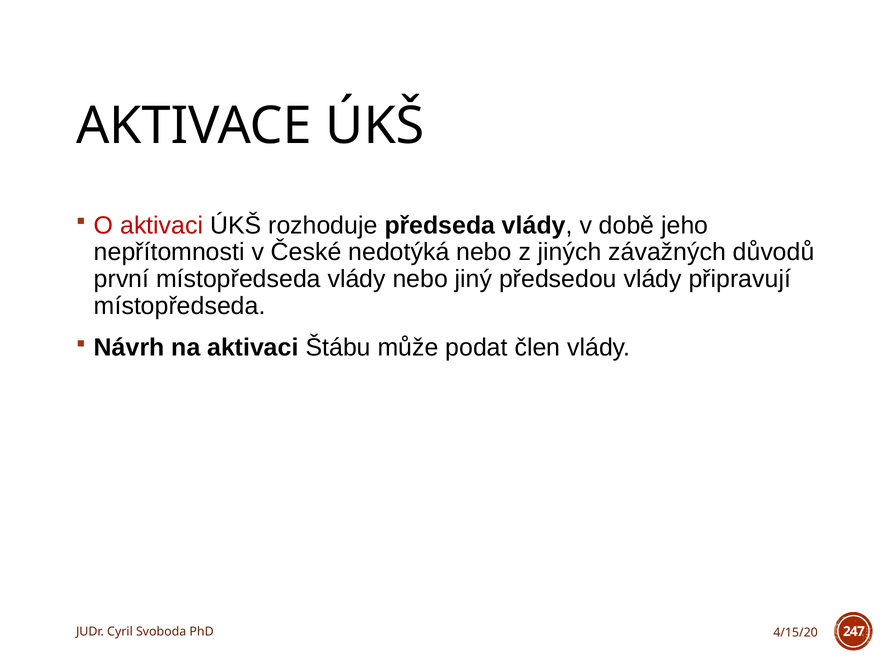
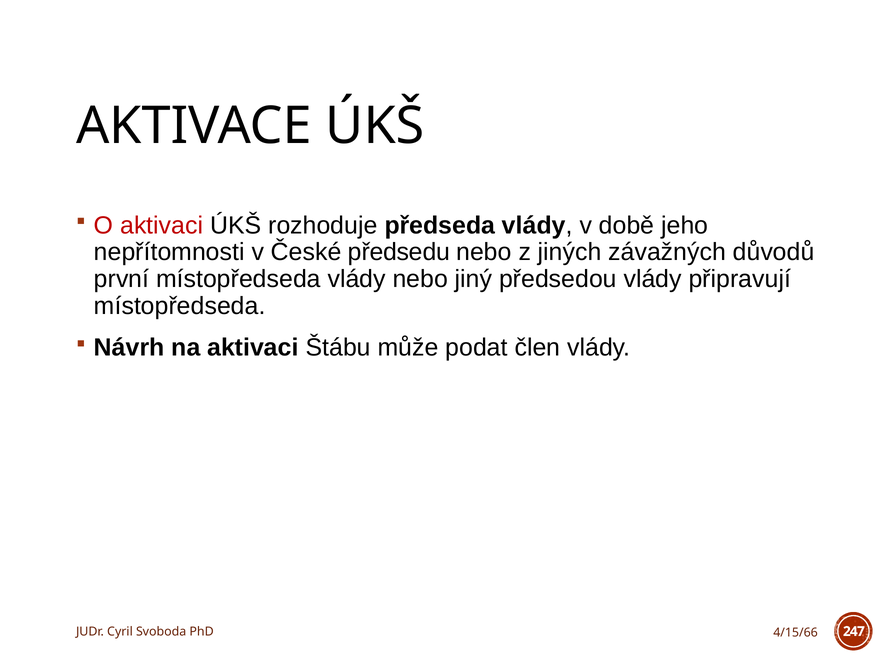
nedotýká: nedotýká -> předsedu
4/15/20: 4/15/20 -> 4/15/66
